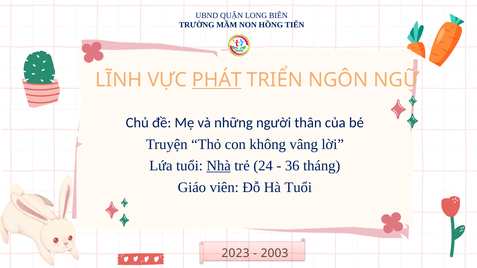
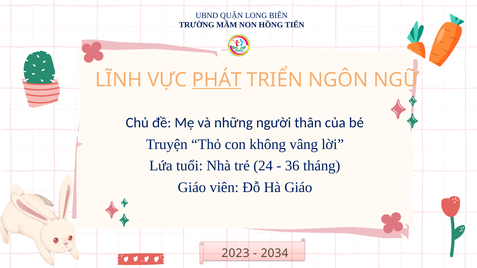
Nhà underline: present -> none
Hà Tuổi: Tuổi -> Giáo
2003: 2003 -> 2034
